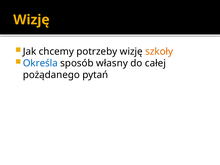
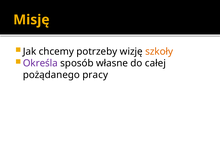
Wizję at (31, 20): Wizję -> Misję
Określa colour: blue -> purple
własny: własny -> własne
pytań: pytań -> pracy
